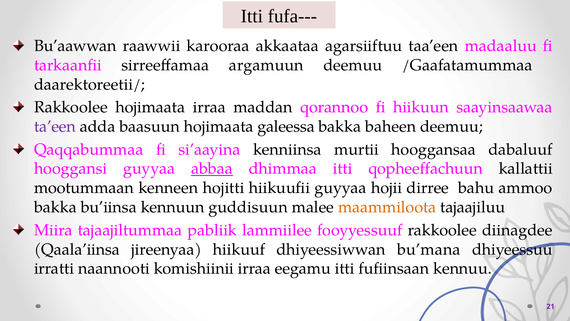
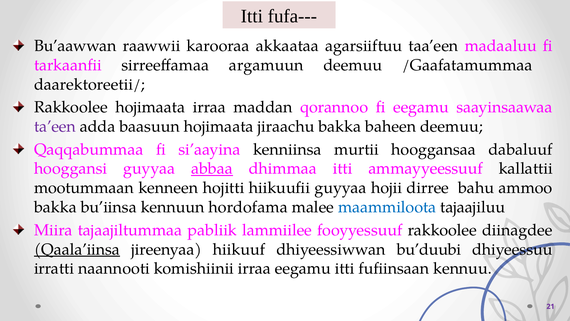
fi hiikuun: hiikuun -> eegamu
galeessa: galeessa -> jiraachu
qopheeffachuun: qopheeffachuun -> ammayyeessuuf
guddisuun: guddisuun -> hordofama
maammiloota colour: orange -> blue
Qaala’iinsa underline: none -> present
bu’mana: bu’mana -> bu’duubi
